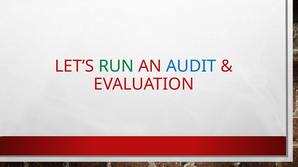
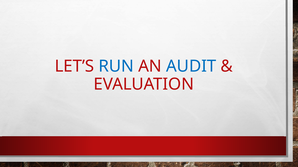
RUN colour: green -> blue
